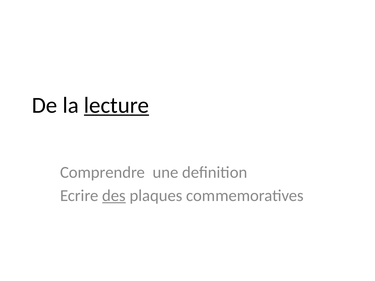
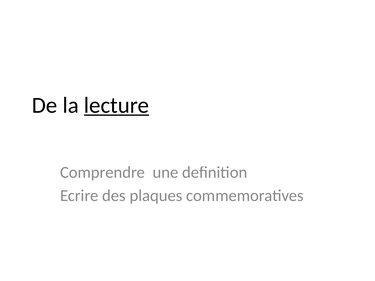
des underline: present -> none
